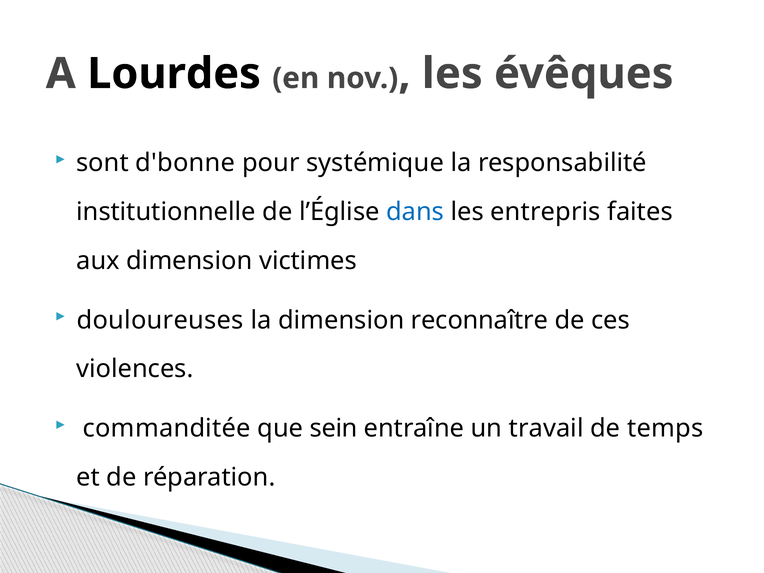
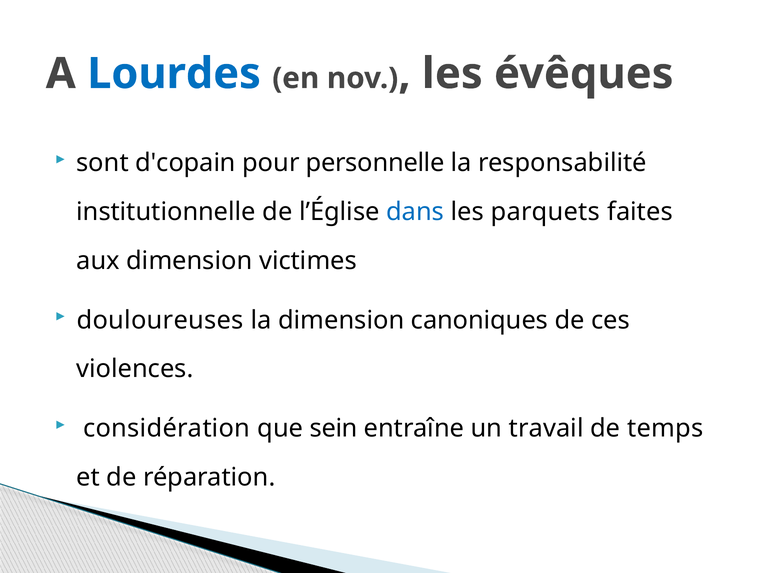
Lourdes colour: black -> blue
d'bonne: d'bonne -> d'copain
systémique: systémique -> personnelle
entrepris: entrepris -> parquets
reconnaître: reconnaître -> canoniques
commanditée: commanditée -> considération
